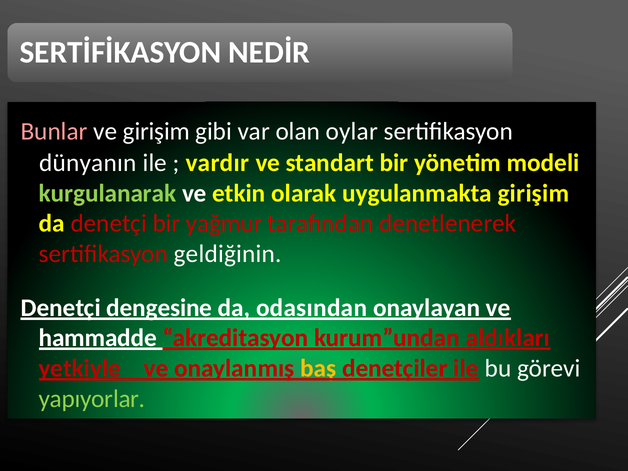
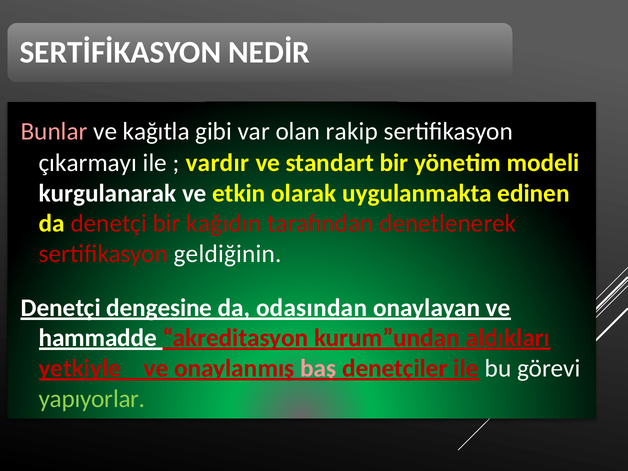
ve girişim: girişim -> kağıtla
oylar: oylar -> rakip
dünyanın: dünyanın -> çıkarmayı
kurgulanarak colour: light green -> white
uygulanmakta girişim: girişim -> edinen
yağmur: yağmur -> kağıdın
baş colour: yellow -> pink
